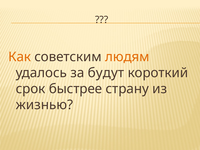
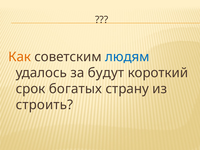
людям colour: orange -> blue
быстрее: быстрее -> богатых
жизнью: жизнью -> строить
